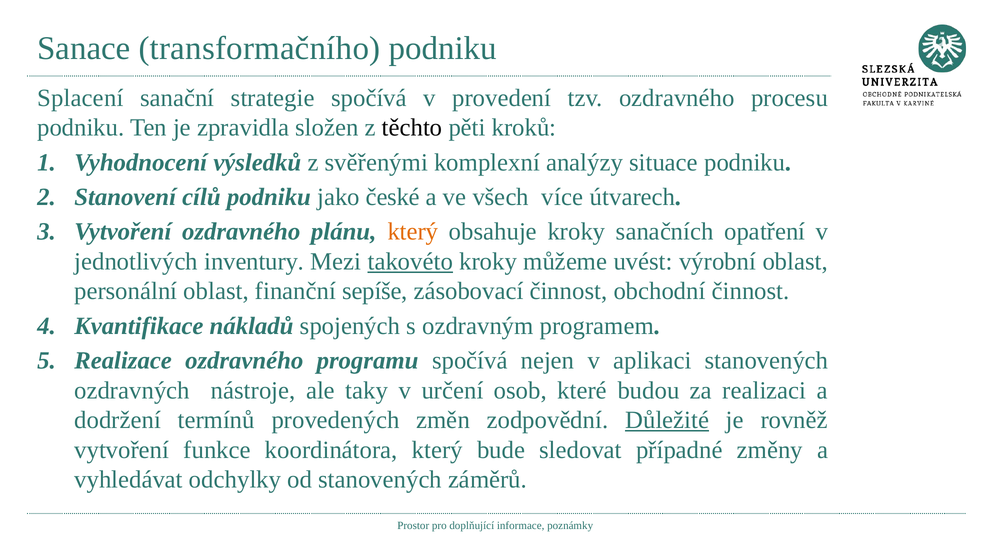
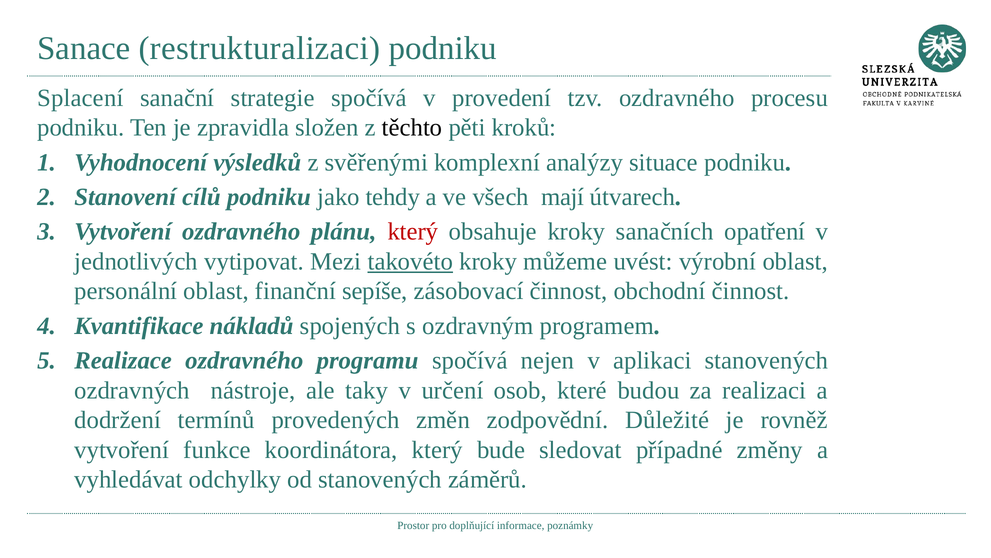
transformačního: transformačního -> restrukturalizaci
české: české -> tehdy
více: více -> mají
který at (413, 232) colour: orange -> red
inventury: inventury -> vytipovat
Důležité underline: present -> none
